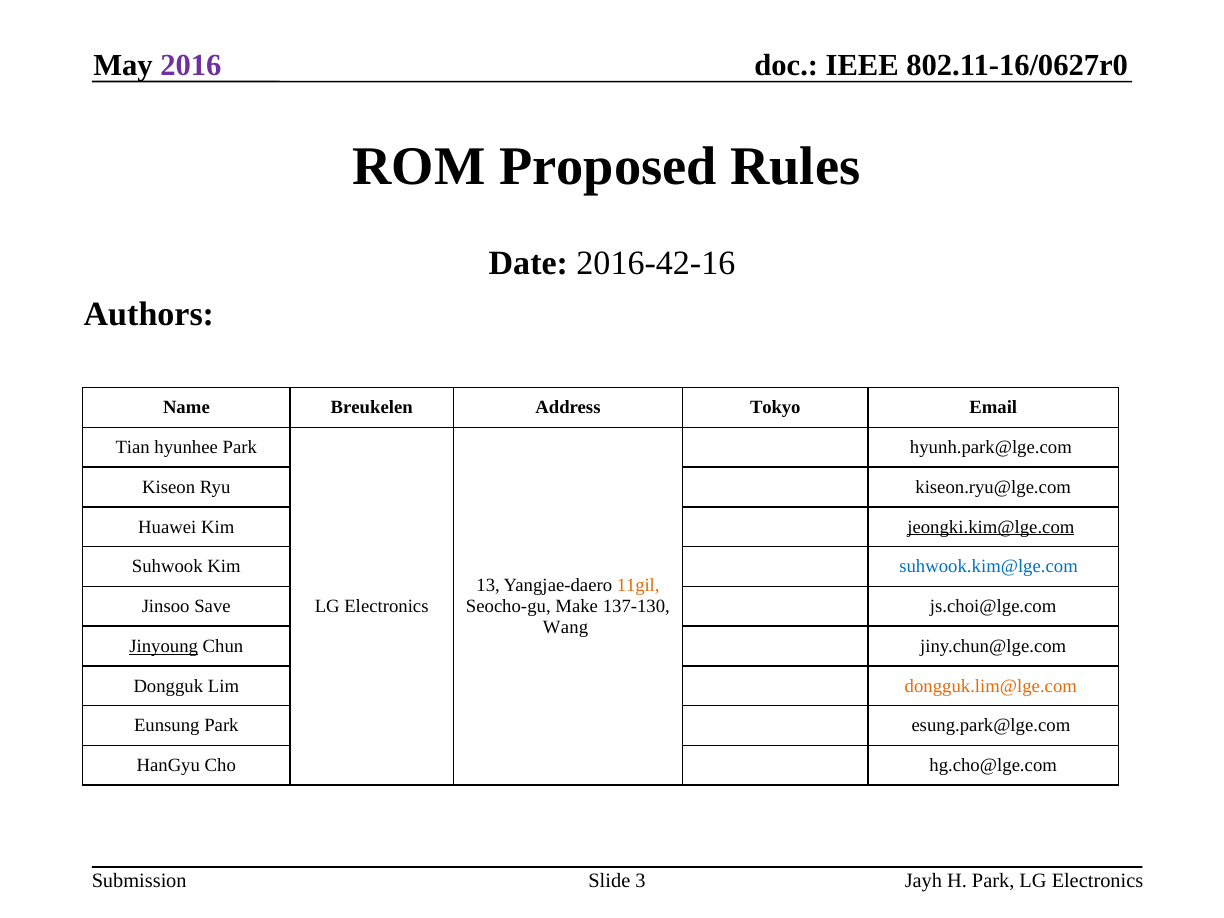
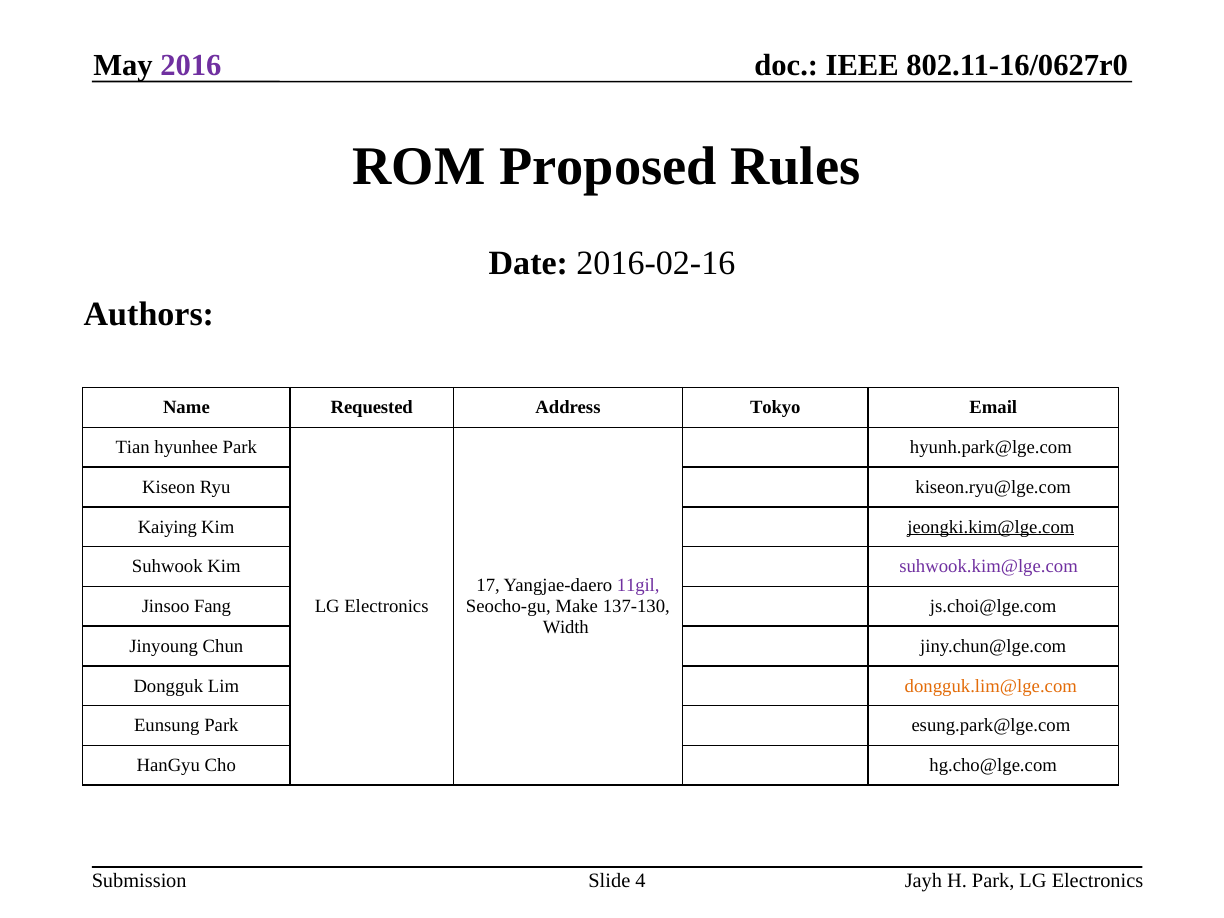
2016-42-16: 2016-42-16 -> 2016-02-16
Breukelen: Breukelen -> Requested
Huawei: Huawei -> Kaiying
suhwook.kim@lge.com colour: blue -> purple
13: 13 -> 17
11gil colour: orange -> purple
Save: Save -> Fang
Wang: Wang -> Width
Jinyoung underline: present -> none
3: 3 -> 4
